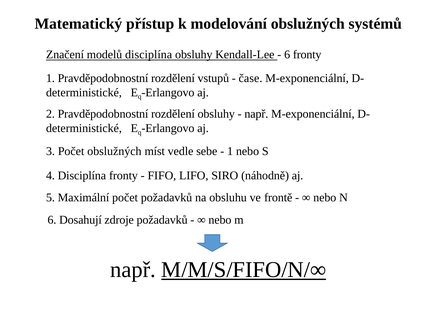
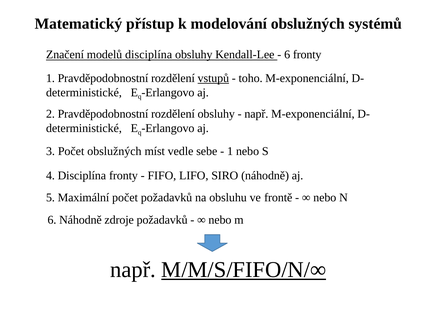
vstupů underline: none -> present
čase: čase -> toho
6 Dosahují: Dosahují -> Náhodně
